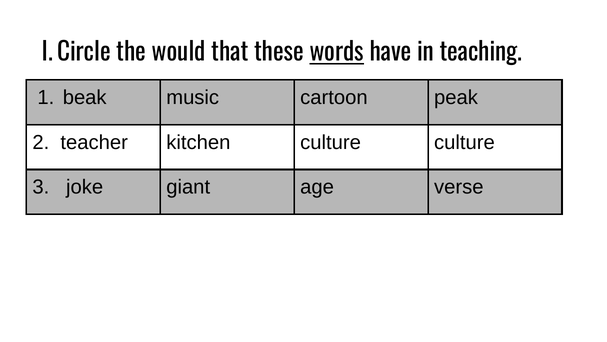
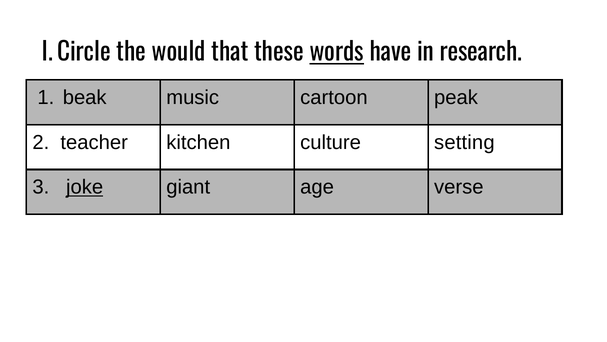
teaching: teaching -> research
culture culture: culture -> setting
joke underline: none -> present
